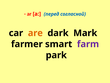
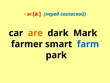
farm colour: purple -> blue
